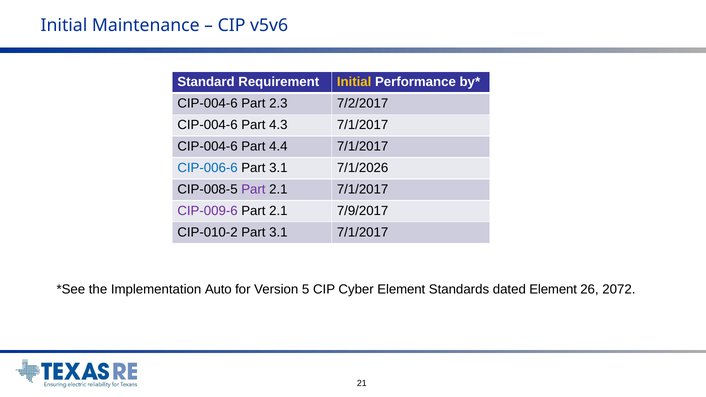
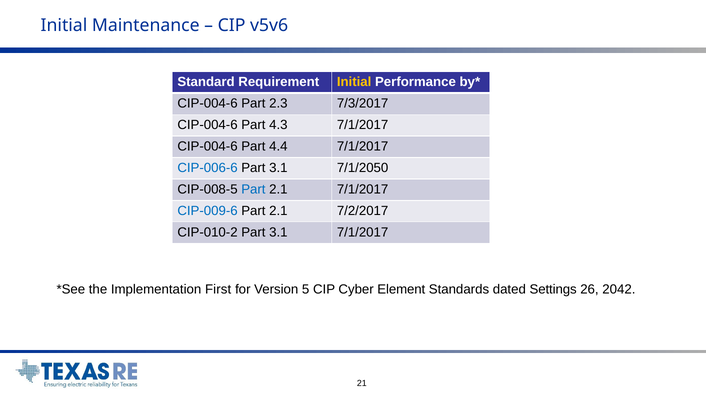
7/2/2017: 7/2/2017 -> 7/3/2017
7/1/2026: 7/1/2026 -> 7/1/2050
Part at (253, 189) colour: purple -> blue
CIP-009-6 colour: purple -> blue
7/9/2017: 7/9/2017 -> 7/2/2017
Auto: Auto -> First
dated Element: Element -> Settings
2072: 2072 -> 2042
